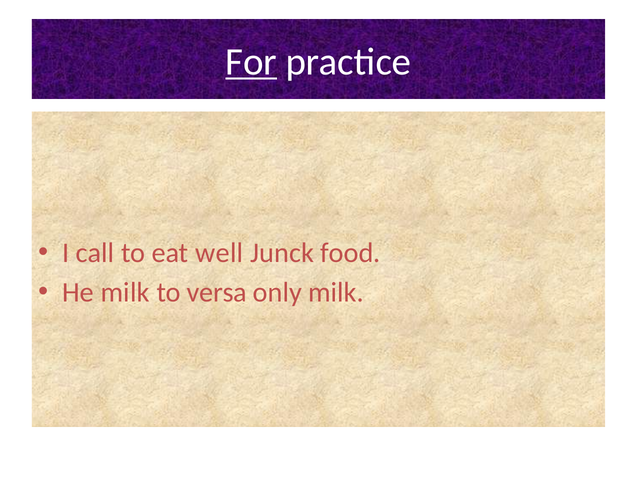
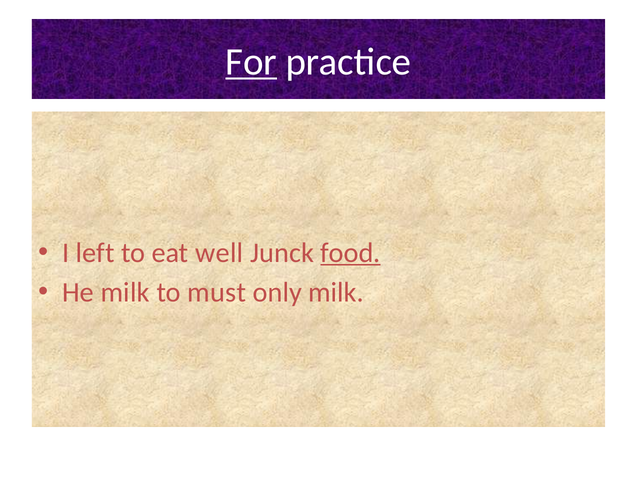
call: call -> left
food underline: none -> present
versa: versa -> must
